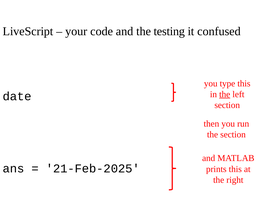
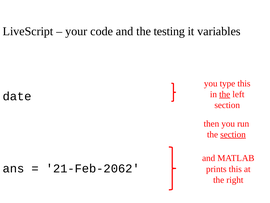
confused: confused -> variables
section at (233, 134) underline: none -> present
21-Feb-2025: 21-Feb-2025 -> 21-Feb-2062
